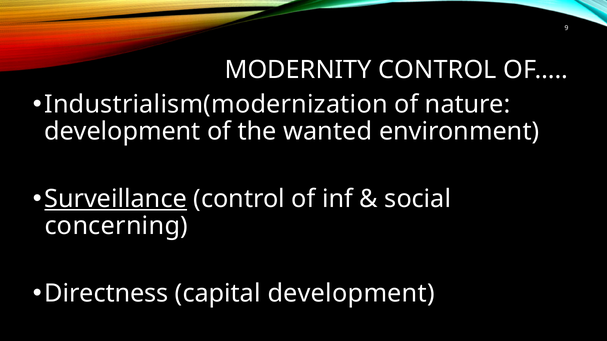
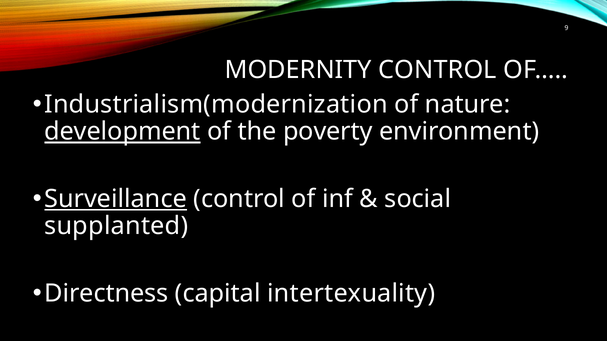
development at (122, 132) underline: none -> present
wanted: wanted -> poverty
concerning: concerning -> supplanted
capital development: development -> intertexuality
